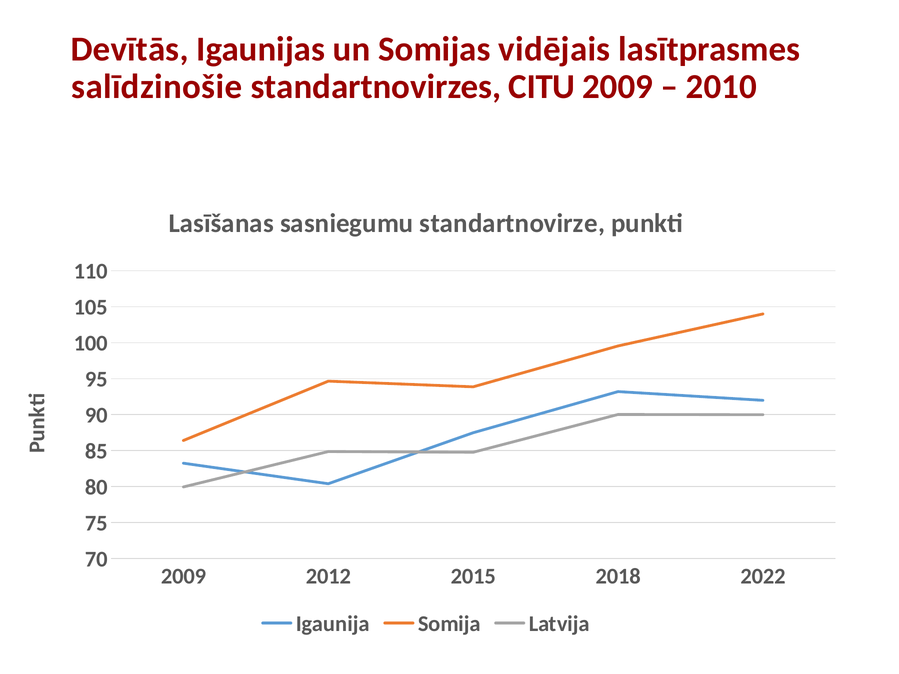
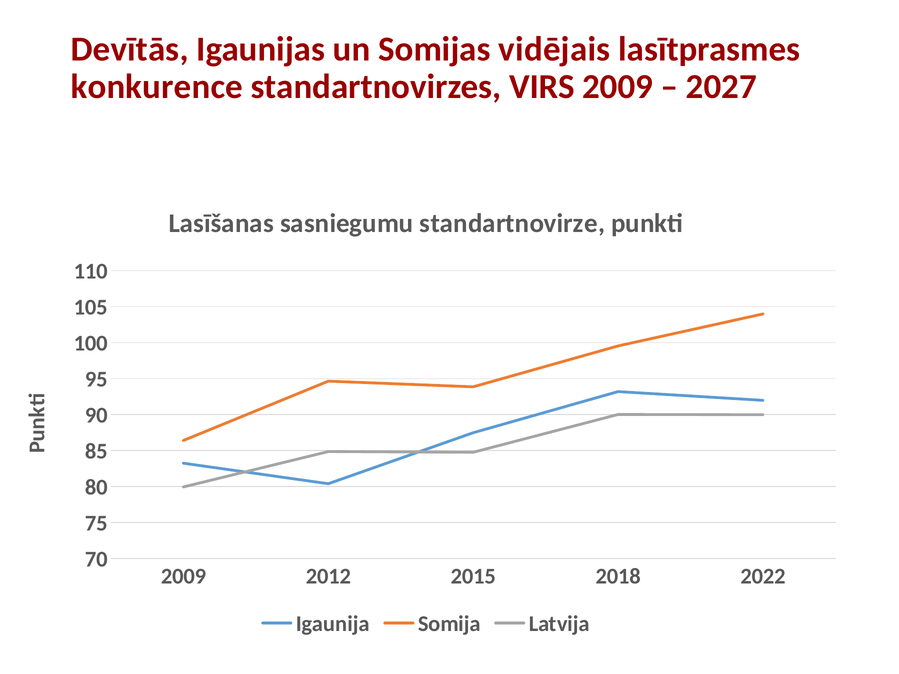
salīdzinošie: salīdzinošie -> konkurence
CITU: CITU -> VIRS
2010: 2010 -> 2027
